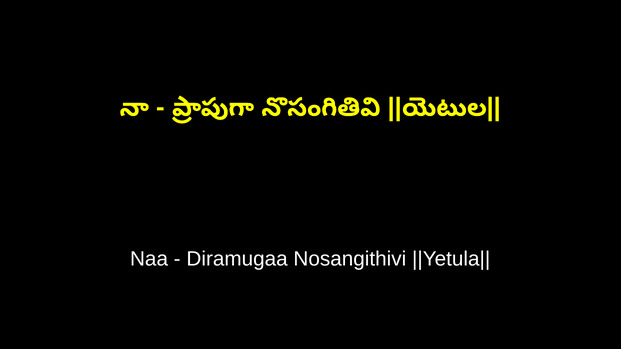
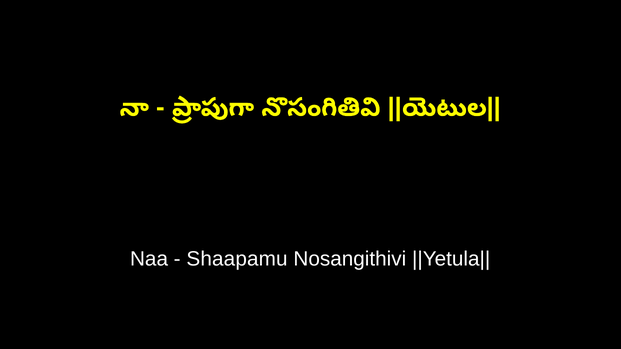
Diramugaa: Diramugaa -> Shaapamu
